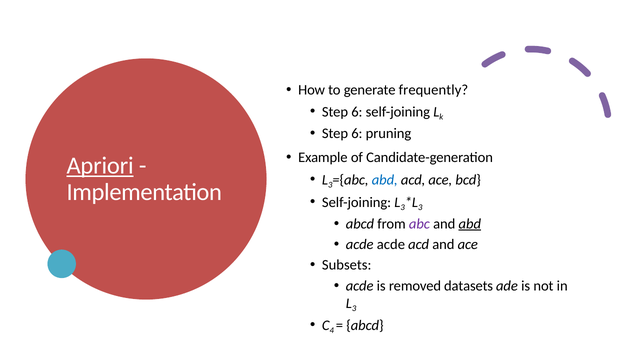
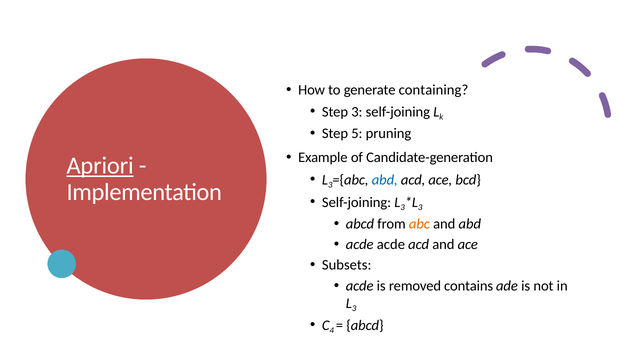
frequently: frequently -> containing
6 at (357, 112): 6 -> 3
6 at (357, 133): 6 -> 5
abc colour: purple -> orange
abd at (470, 224) underline: present -> none
datasets: datasets -> contains
